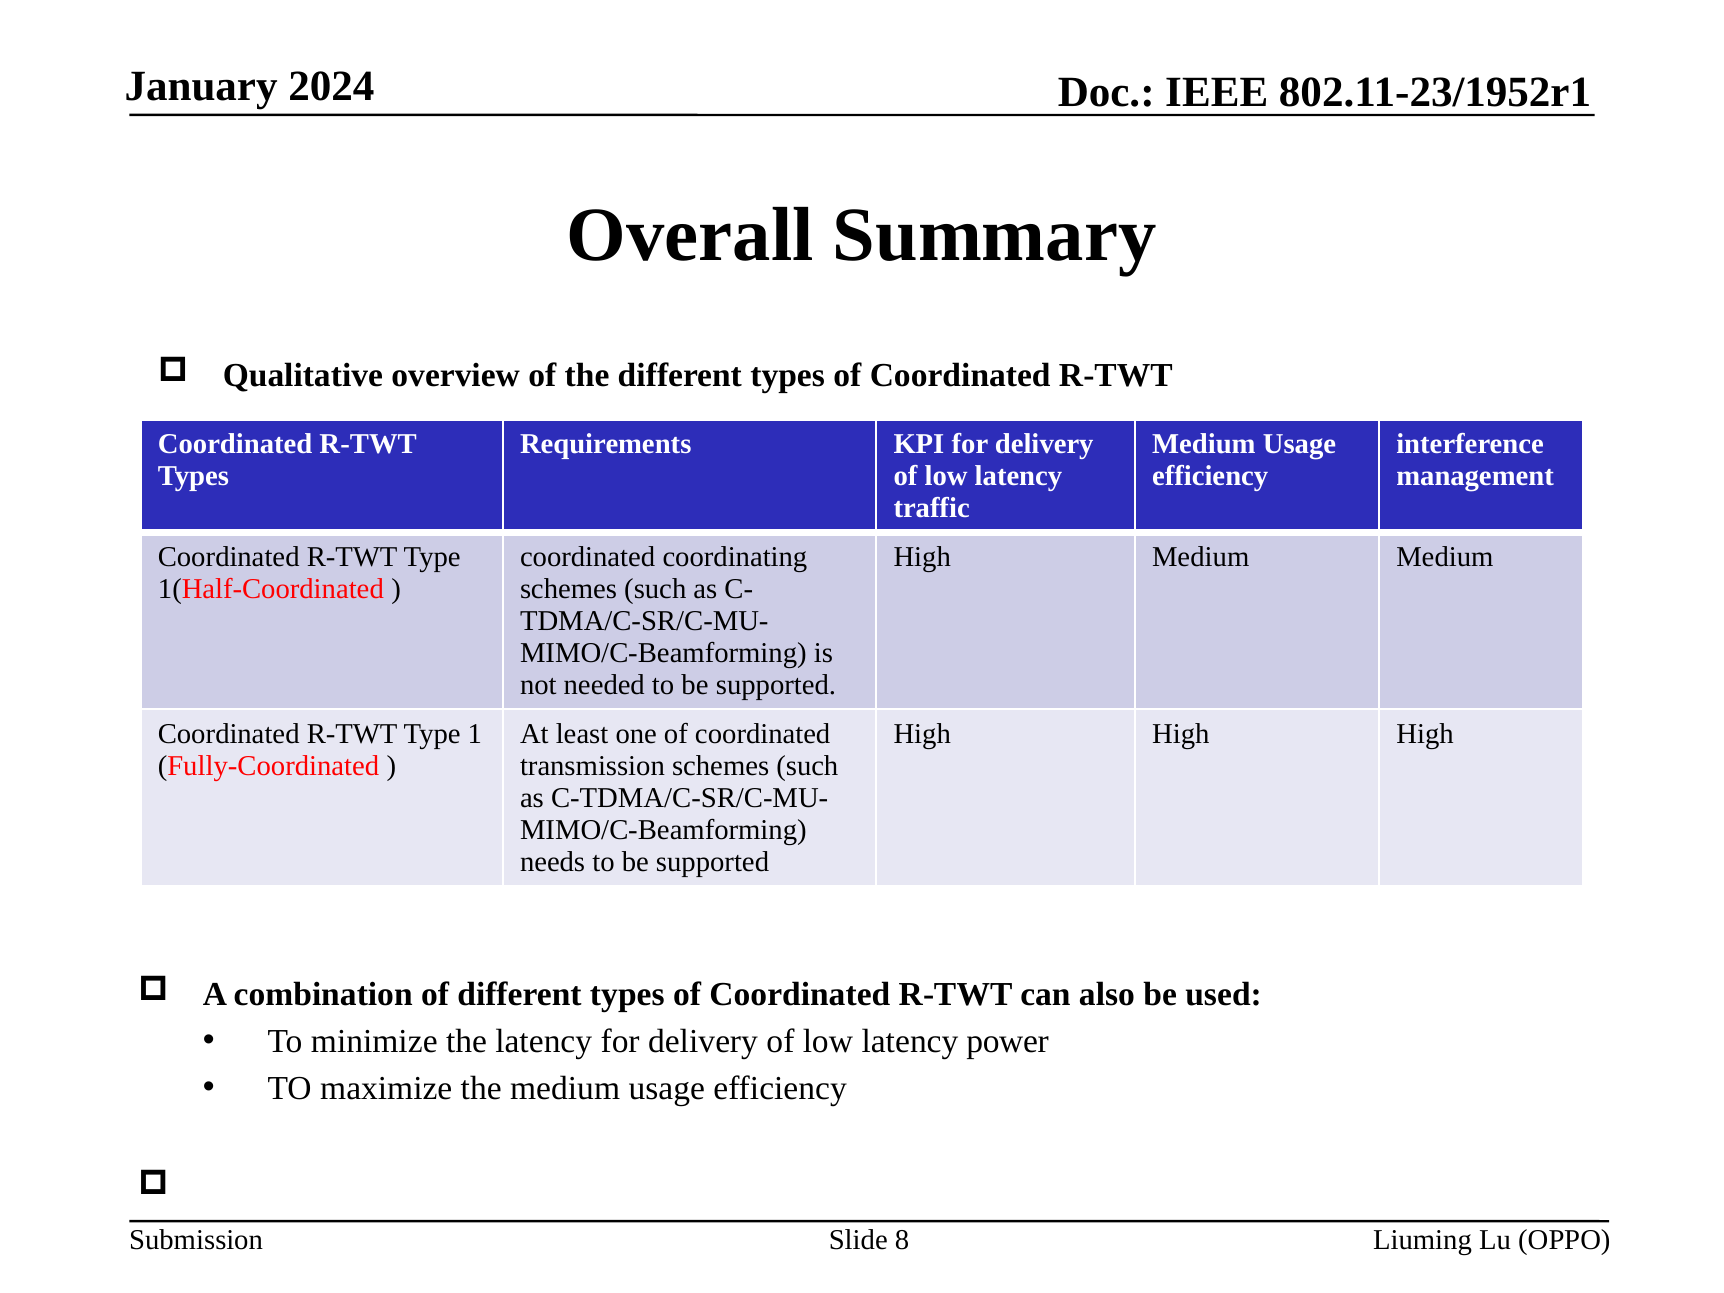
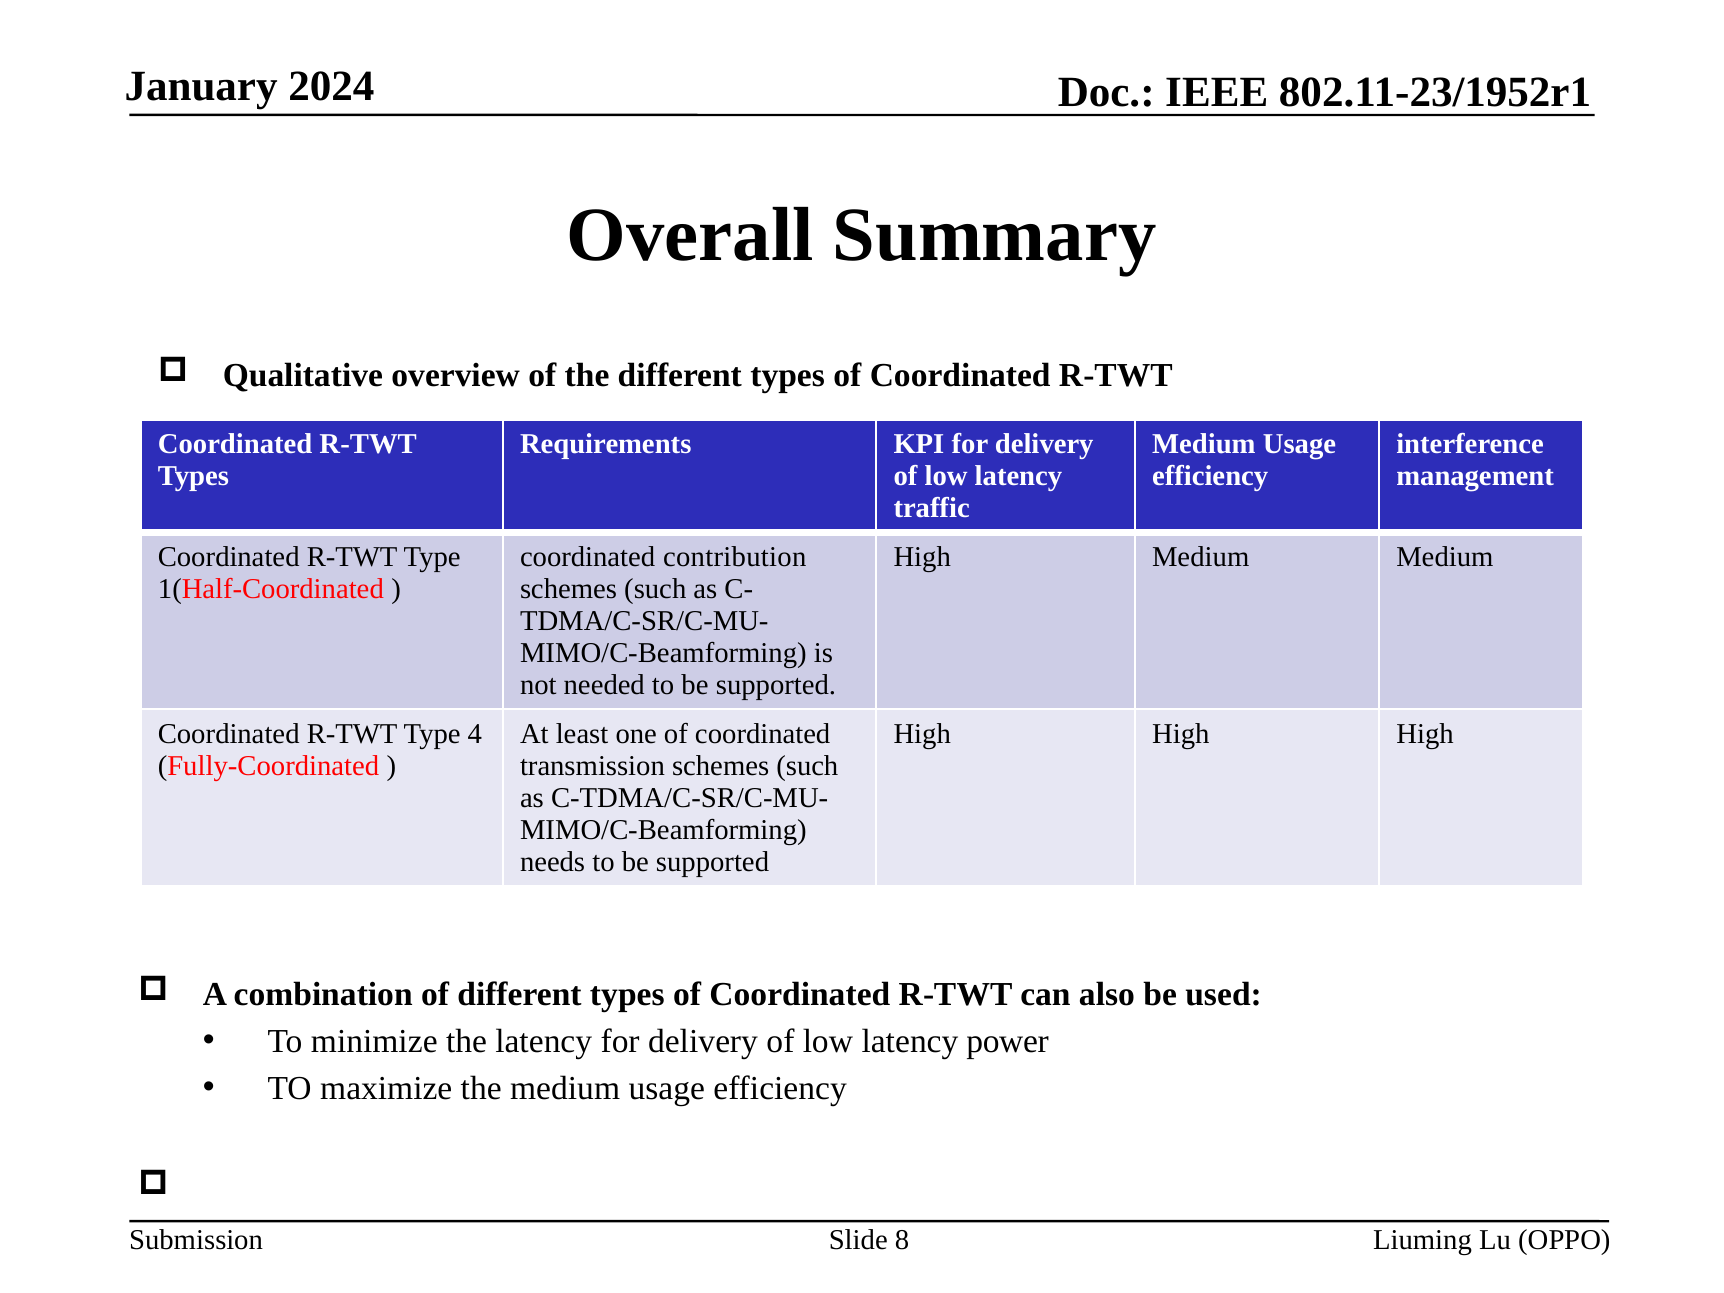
coordinating: coordinating -> contribution
1: 1 -> 4
